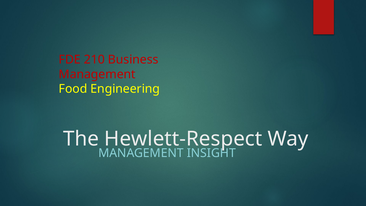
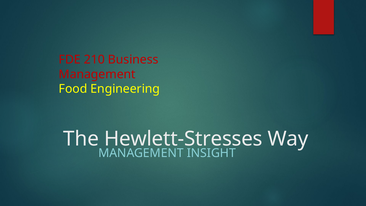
Hewlett-Respect: Hewlett-Respect -> Hewlett-Stresses
